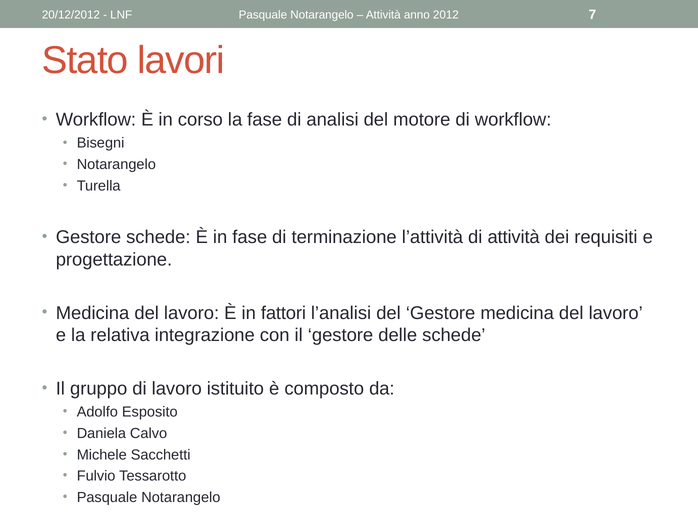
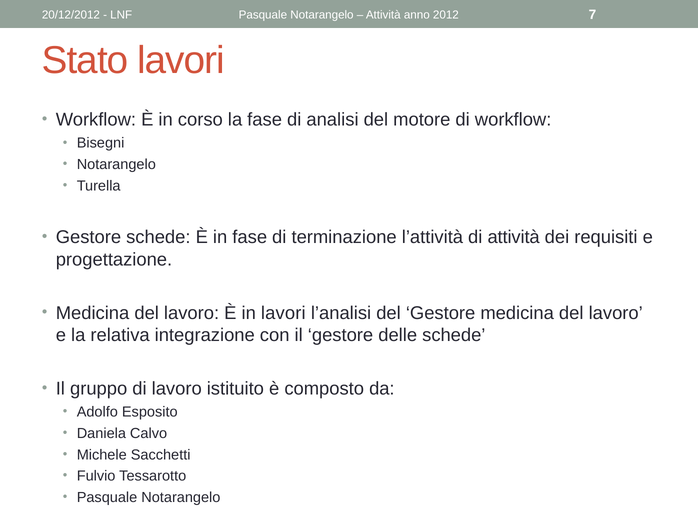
in fattori: fattori -> lavori
